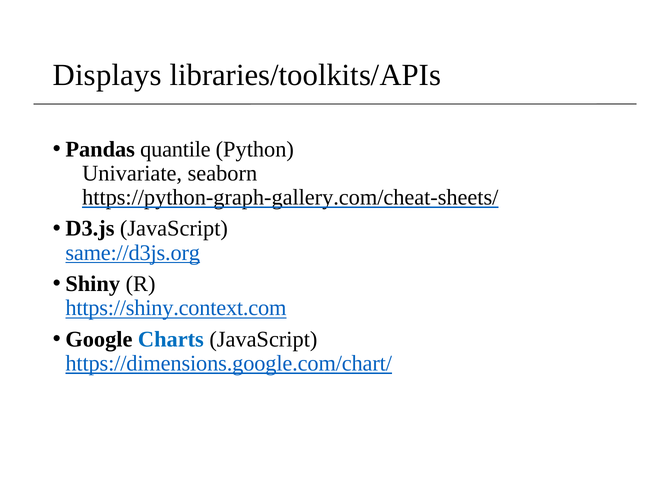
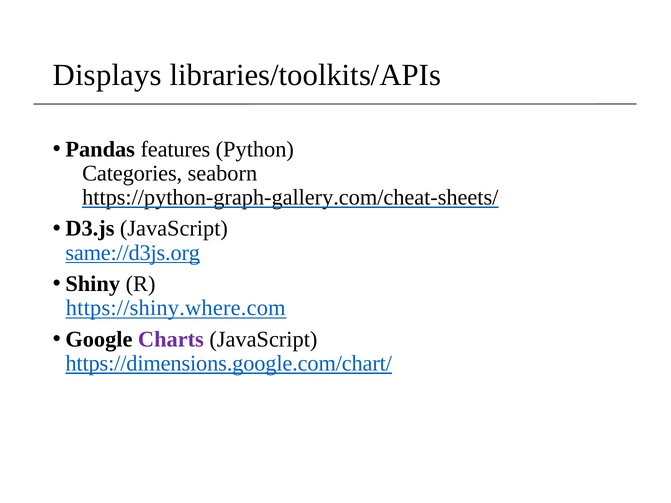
quantile: quantile -> features
Univariate: Univariate -> Categories
https://shiny.context.com: https://shiny.context.com -> https://shiny.where.com
Charts colour: blue -> purple
